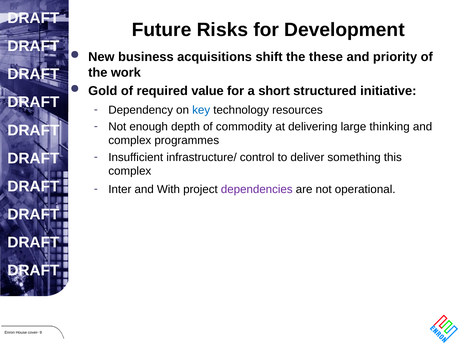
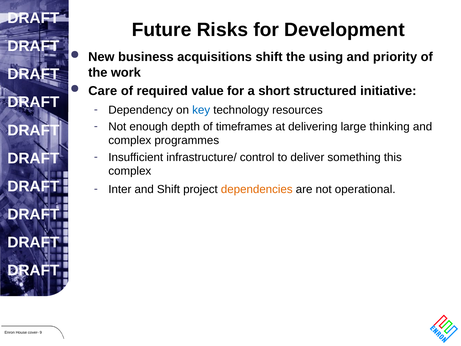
these: these -> using
Gold: Gold -> Care
commodity: commodity -> timeframes
and With: With -> Shift
dependencies colour: purple -> orange
